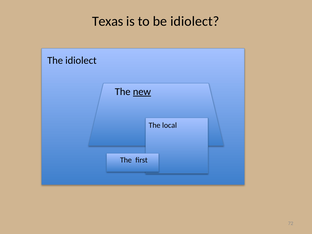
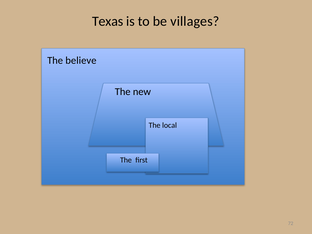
be idiolect: idiolect -> villages
The idiolect: idiolect -> believe
new underline: present -> none
